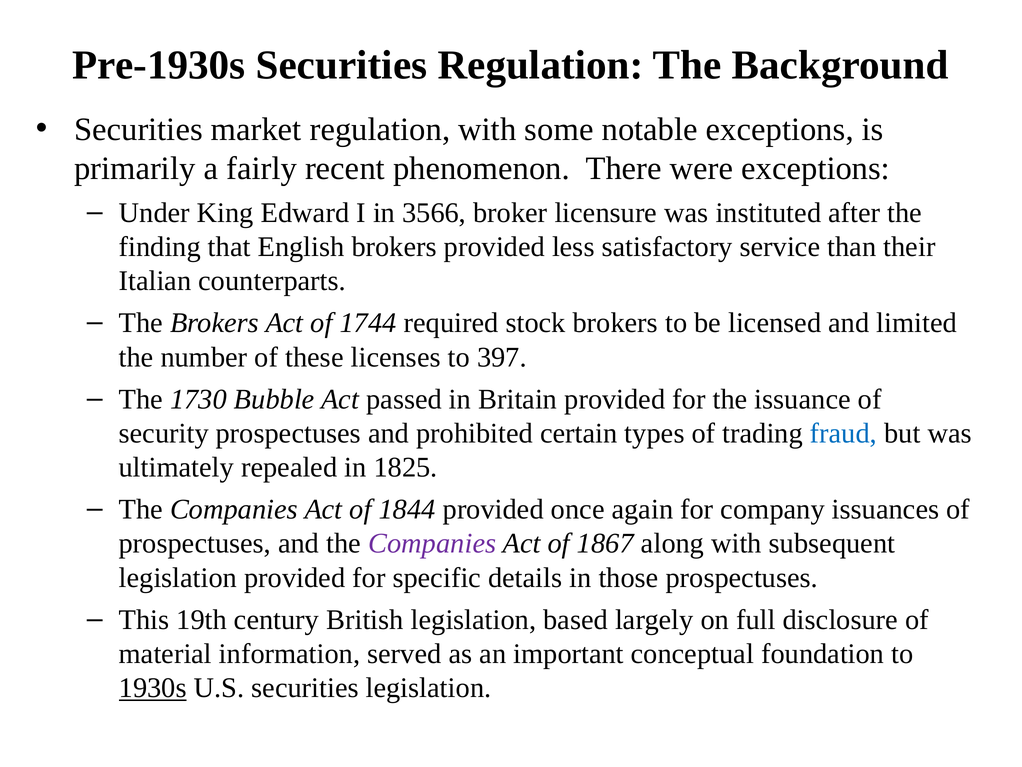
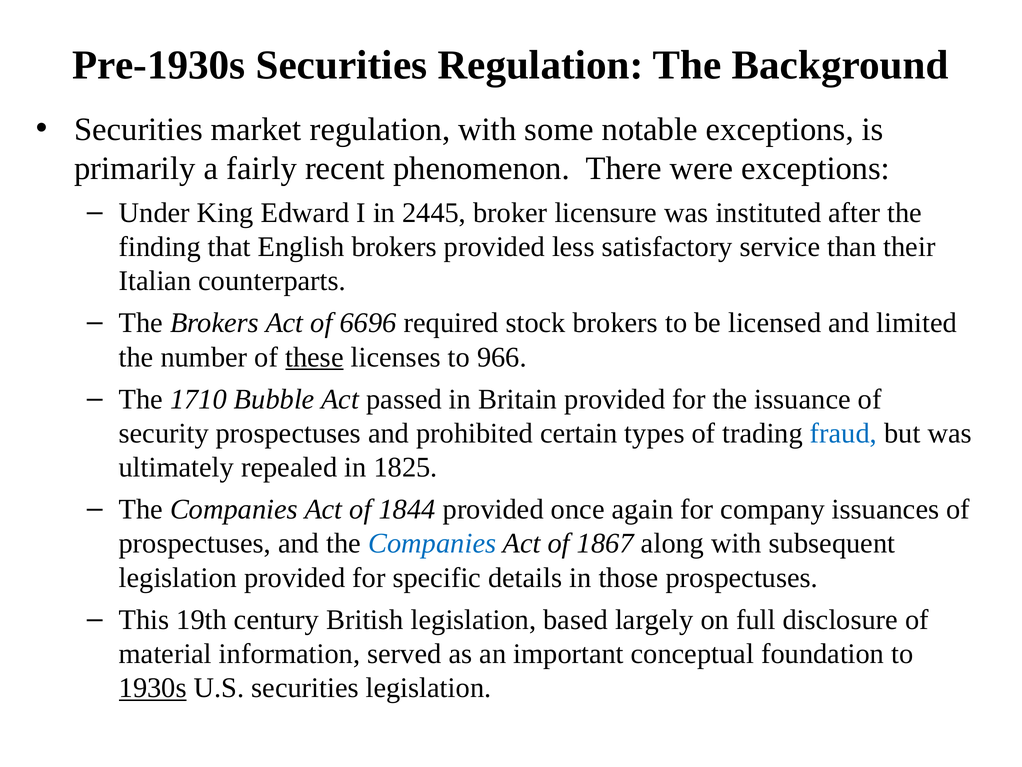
3566: 3566 -> 2445
1744: 1744 -> 6696
these underline: none -> present
397: 397 -> 966
1730: 1730 -> 1710
Companies at (432, 543) colour: purple -> blue
